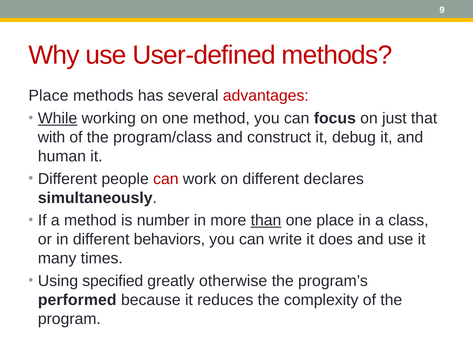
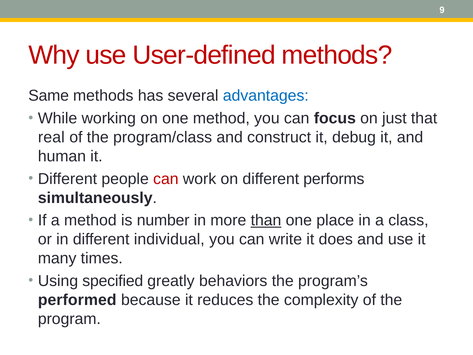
Place at (48, 96): Place -> Same
advantages colour: red -> blue
While underline: present -> none
with: with -> real
declares: declares -> performs
behaviors: behaviors -> individual
otherwise: otherwise -> behaviors
